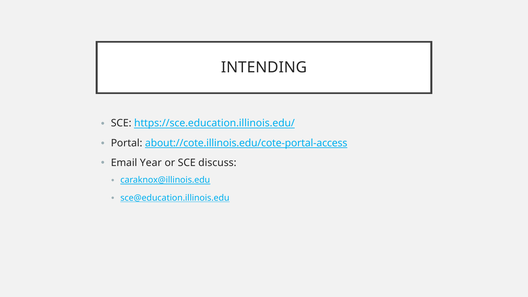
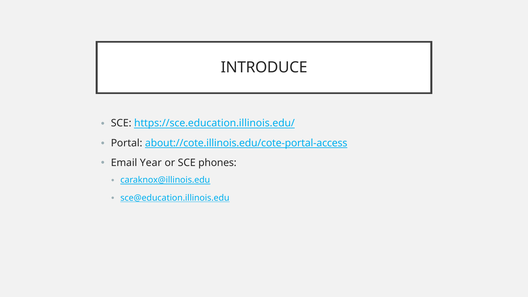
INTENDING: INTENDING -> INTRODUCE
discuss: discuss -> phones
